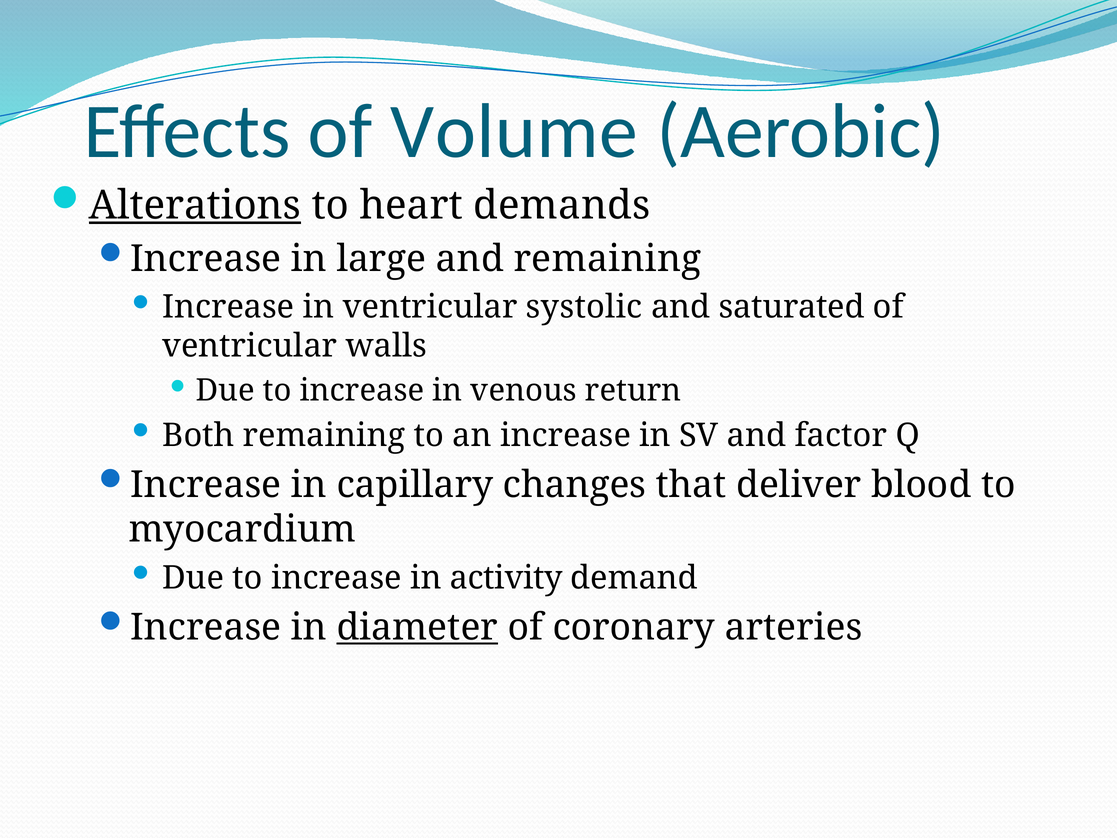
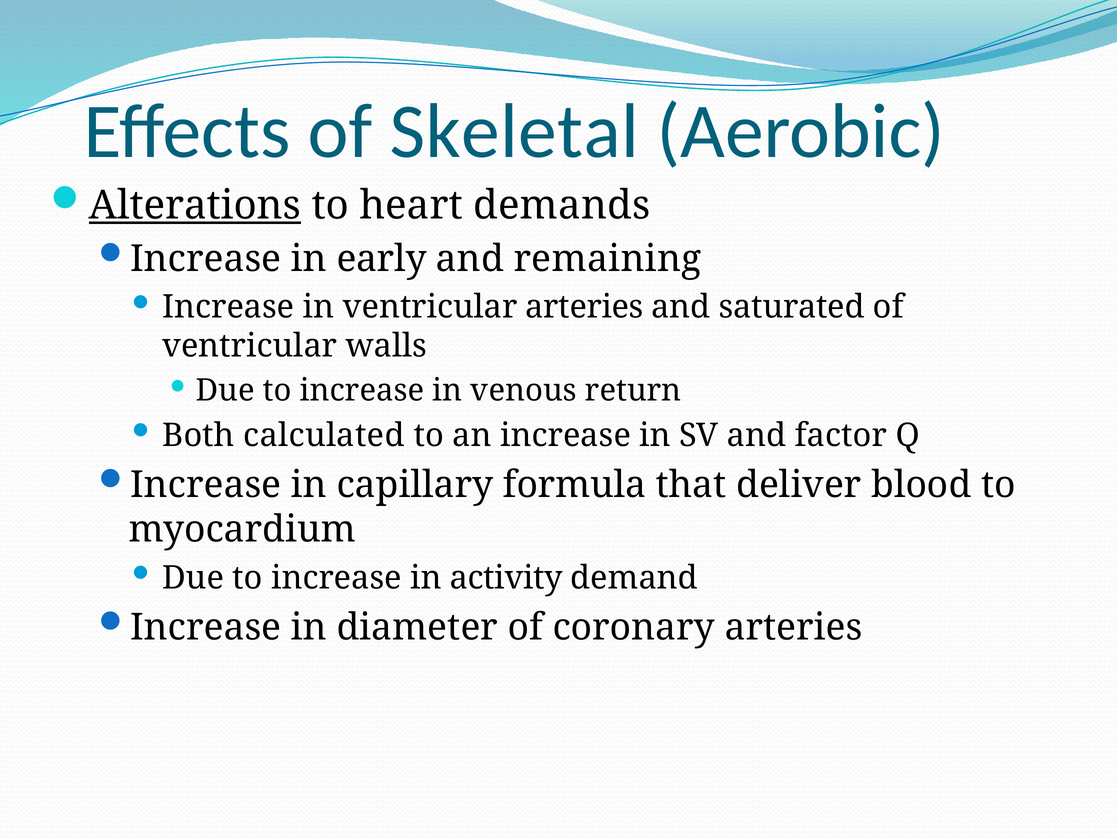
Volume: Volume -> Skeletal
large: large -> early
ventricular systolic: systolic -> arteries
Both remaining: remaining -> calculated
changes: changes -> formula
diameter underline: present -> none
